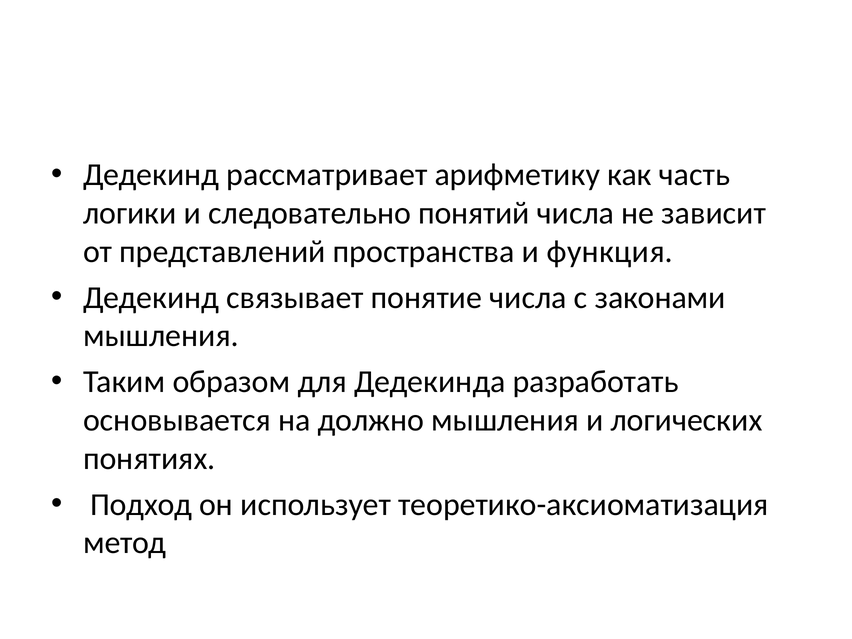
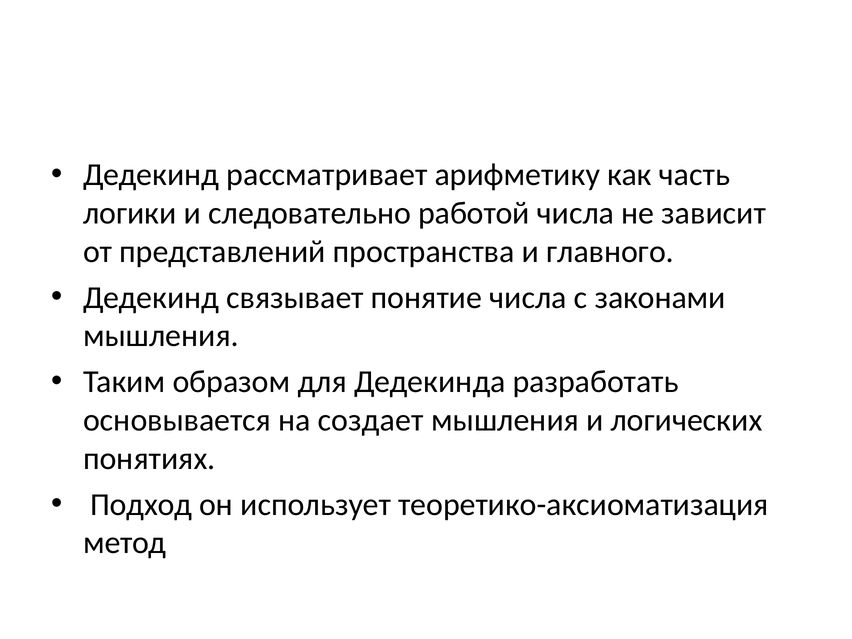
понятий: понятий -> работой
функция: функция -> главного
должно: должно -> создает
